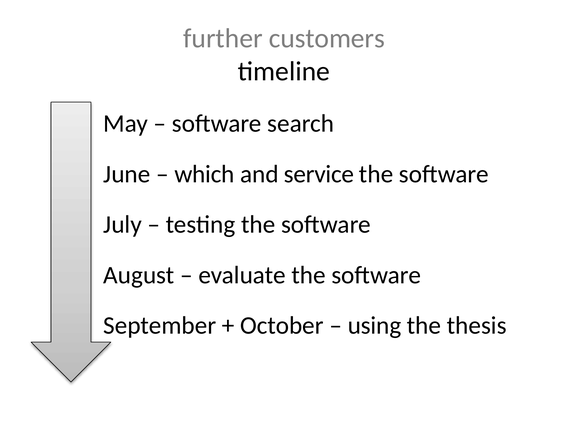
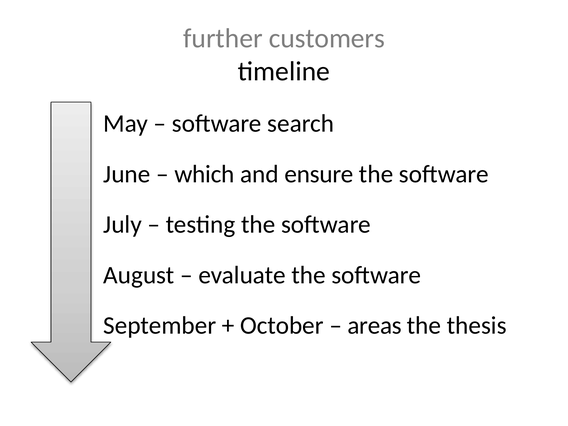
service: service -> ensure
using: using -> areas
